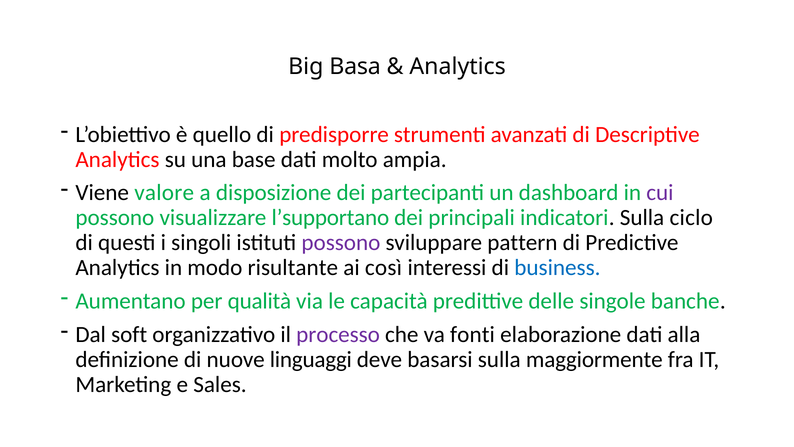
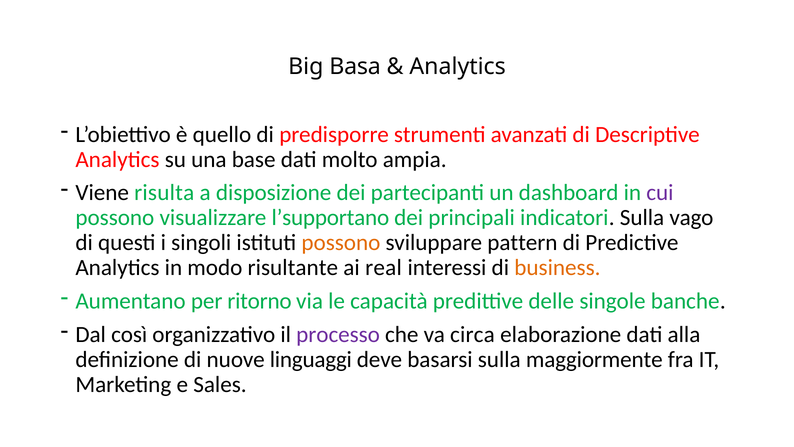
valore: valore -> risulta
ciclo: ciclo -> vago
possono at (341, 243) colour: purple -> orange
così: così -> real
business colour: blue -> orange
qualità: qualità -> ritorno
soft: soft -> così
fonti: fonti -> circa
